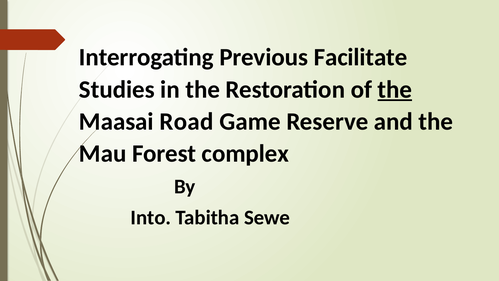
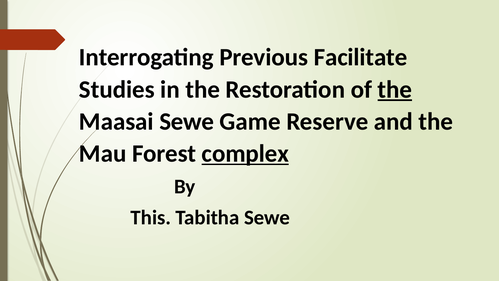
Maasai Road: Road -> Sewe
complex underline: none -> present
Into: Into -> This
